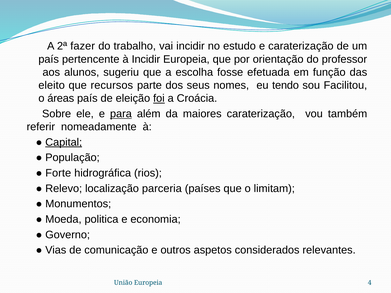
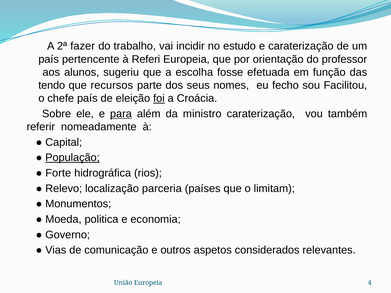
à Incidir: Incidir -> Referi
eleito: eleito -> tendo
tendo: tendo -> fecho
áreas: áreas -> chefe
maiores: maiores -> ministro
Capital underline: present -> none
População underline: none -> present
